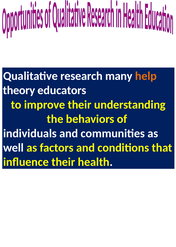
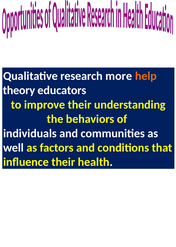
many: many -> more
